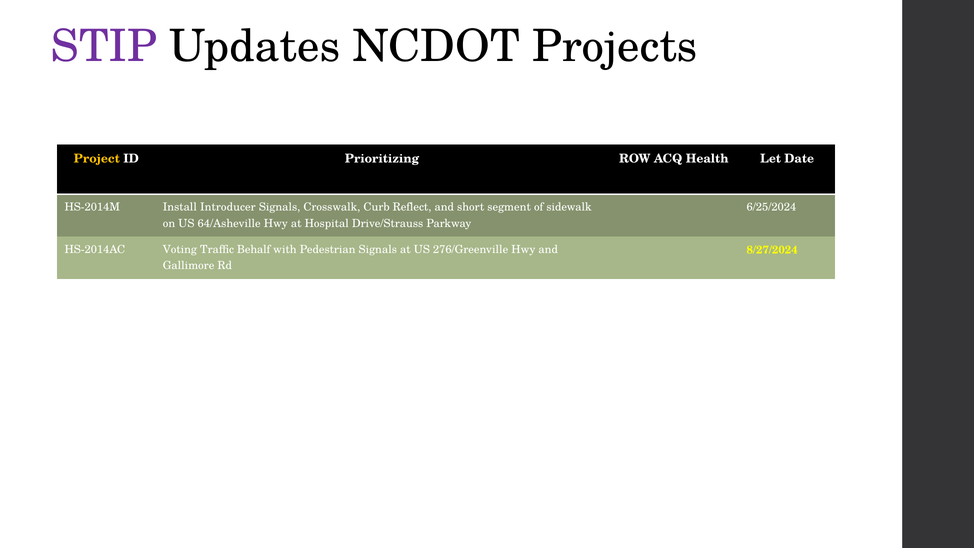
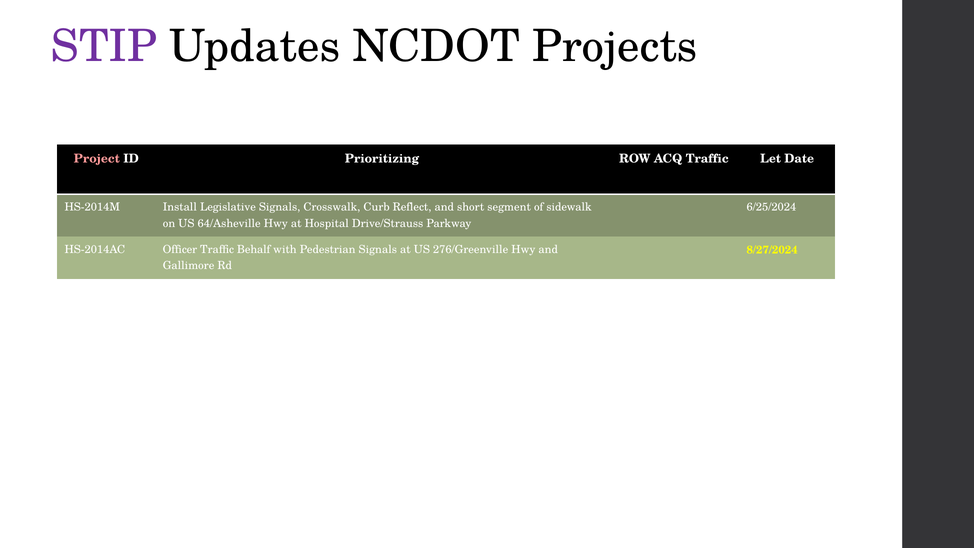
Project colour: yellow -> pink
ACQ Health: Health -> Traffic
Introducer: Introducer -> Legislative
Voting: Voting -> Officer
